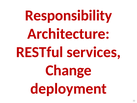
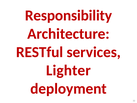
Change: Change -> Lighter
